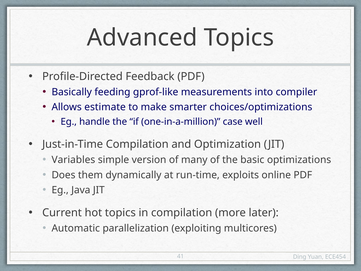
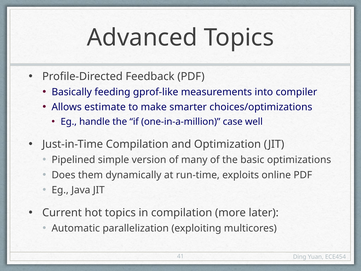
Variables: Variables -> Pipelined
